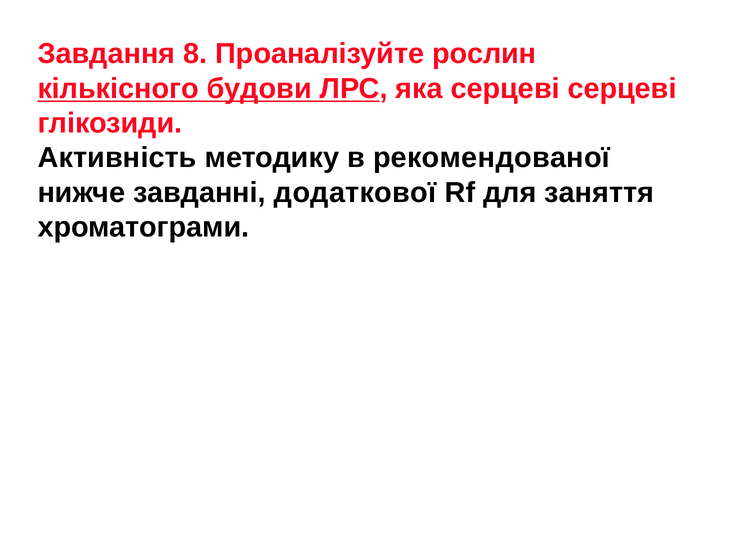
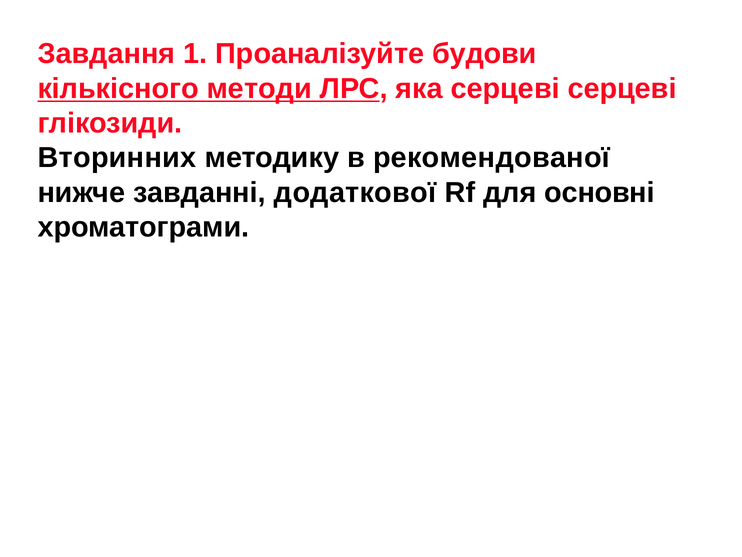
8: 8 -> 1
рослин: рослин -> будови
будови: будови -> методи
Активність: Активність -> Вторинних
заняття: заняття -> основні
